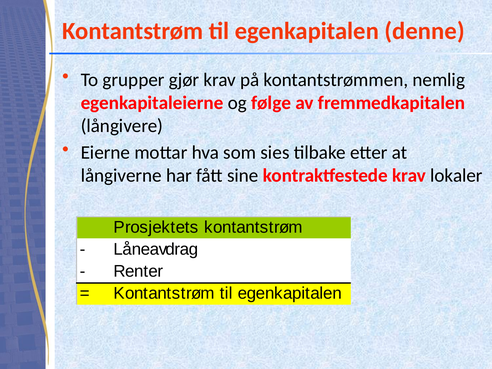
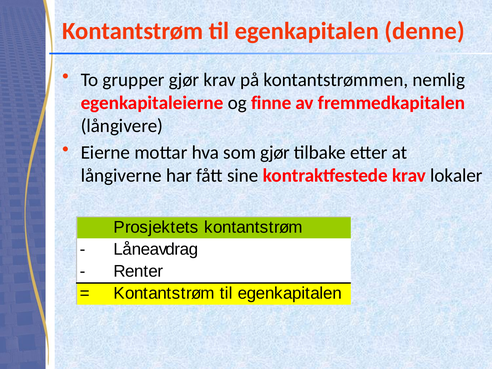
følge: følge -> finne
som sies: sies -> gjør
